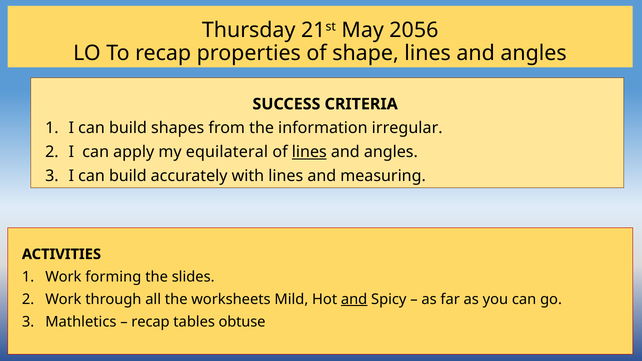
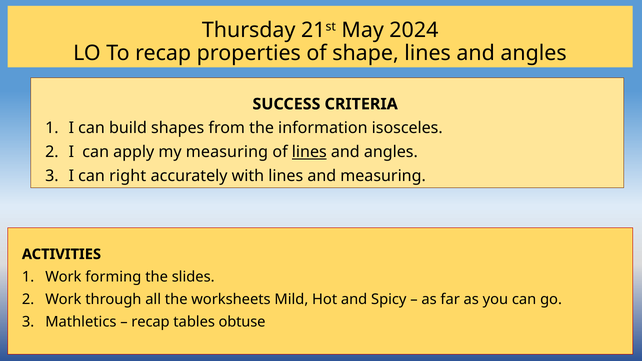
2056: 2056 -> 2024
irregular: irregular -> isosceles
my equilateral: equilateral -> measuring
build at (128, 176): build -> right
and at (354, 299) underline: present -> none
